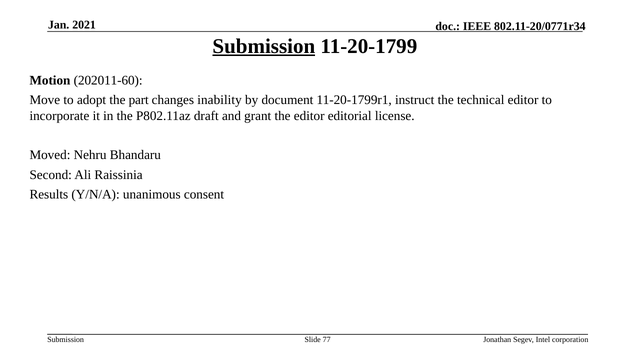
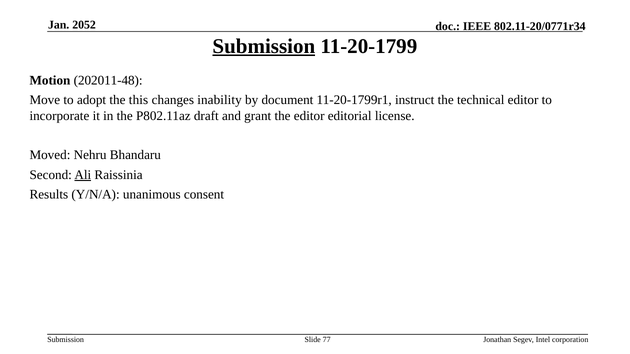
2021: 2021 -> 2052
202011-60: 202011-60 -> 202011-48
part: part -> this
Ali underline: none -> present
